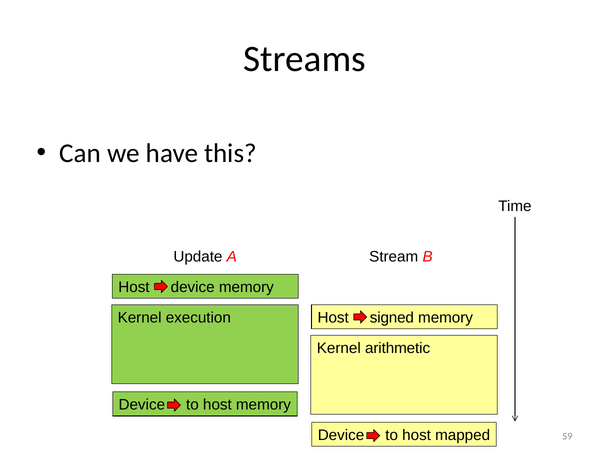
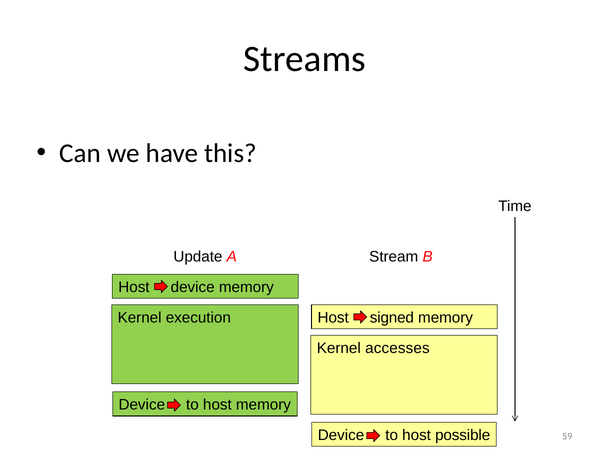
arithmetic: arithmetic -> accesses
mapped: mapped -> possible
